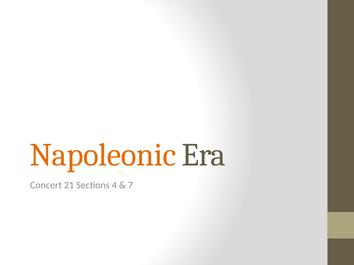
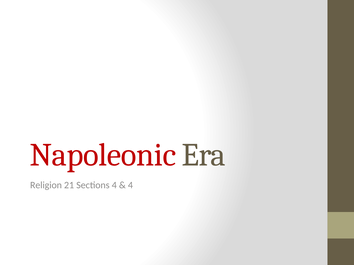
Napoleonic colour: orange -> red
Concert: Concert -> Religion
7 at (130, 185): 7 -> 4
